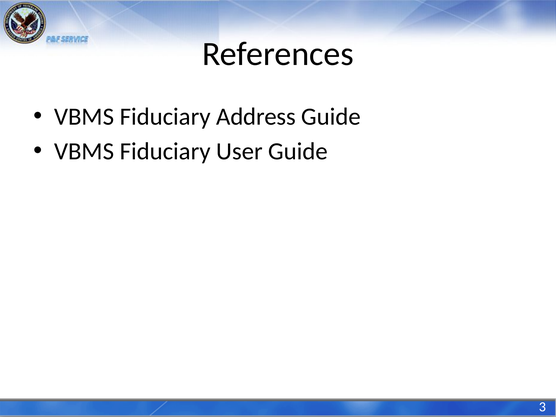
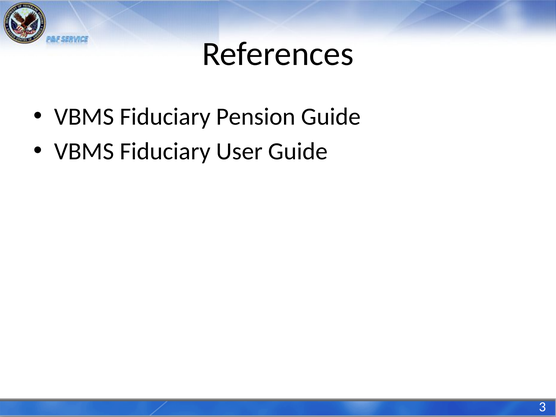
Address: Address -> Pension
